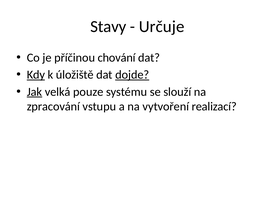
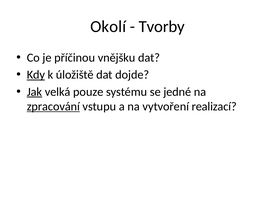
Stavy: Stavy -> Okolí
Určuje: Určuje -> Tvorby
chování: chování -> vnějšku
dojde underline: present -> none
slouží: slouží -> jedné
zpracování underline: none -> present
